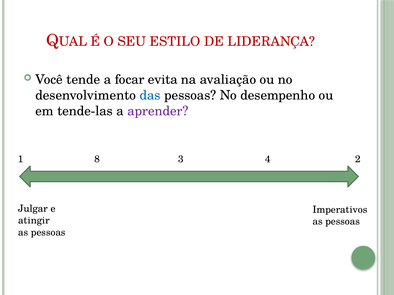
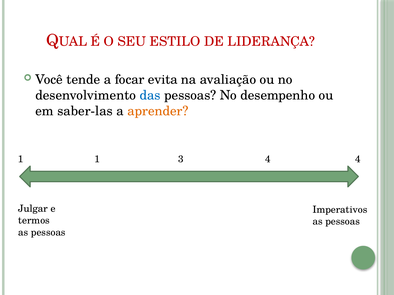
tende-las: tende-las -> saber-las
aprender colour: purple -> orange
1 8: 8 -> 1
4 2: 2 -> 4
atingir: atingir -> termos
